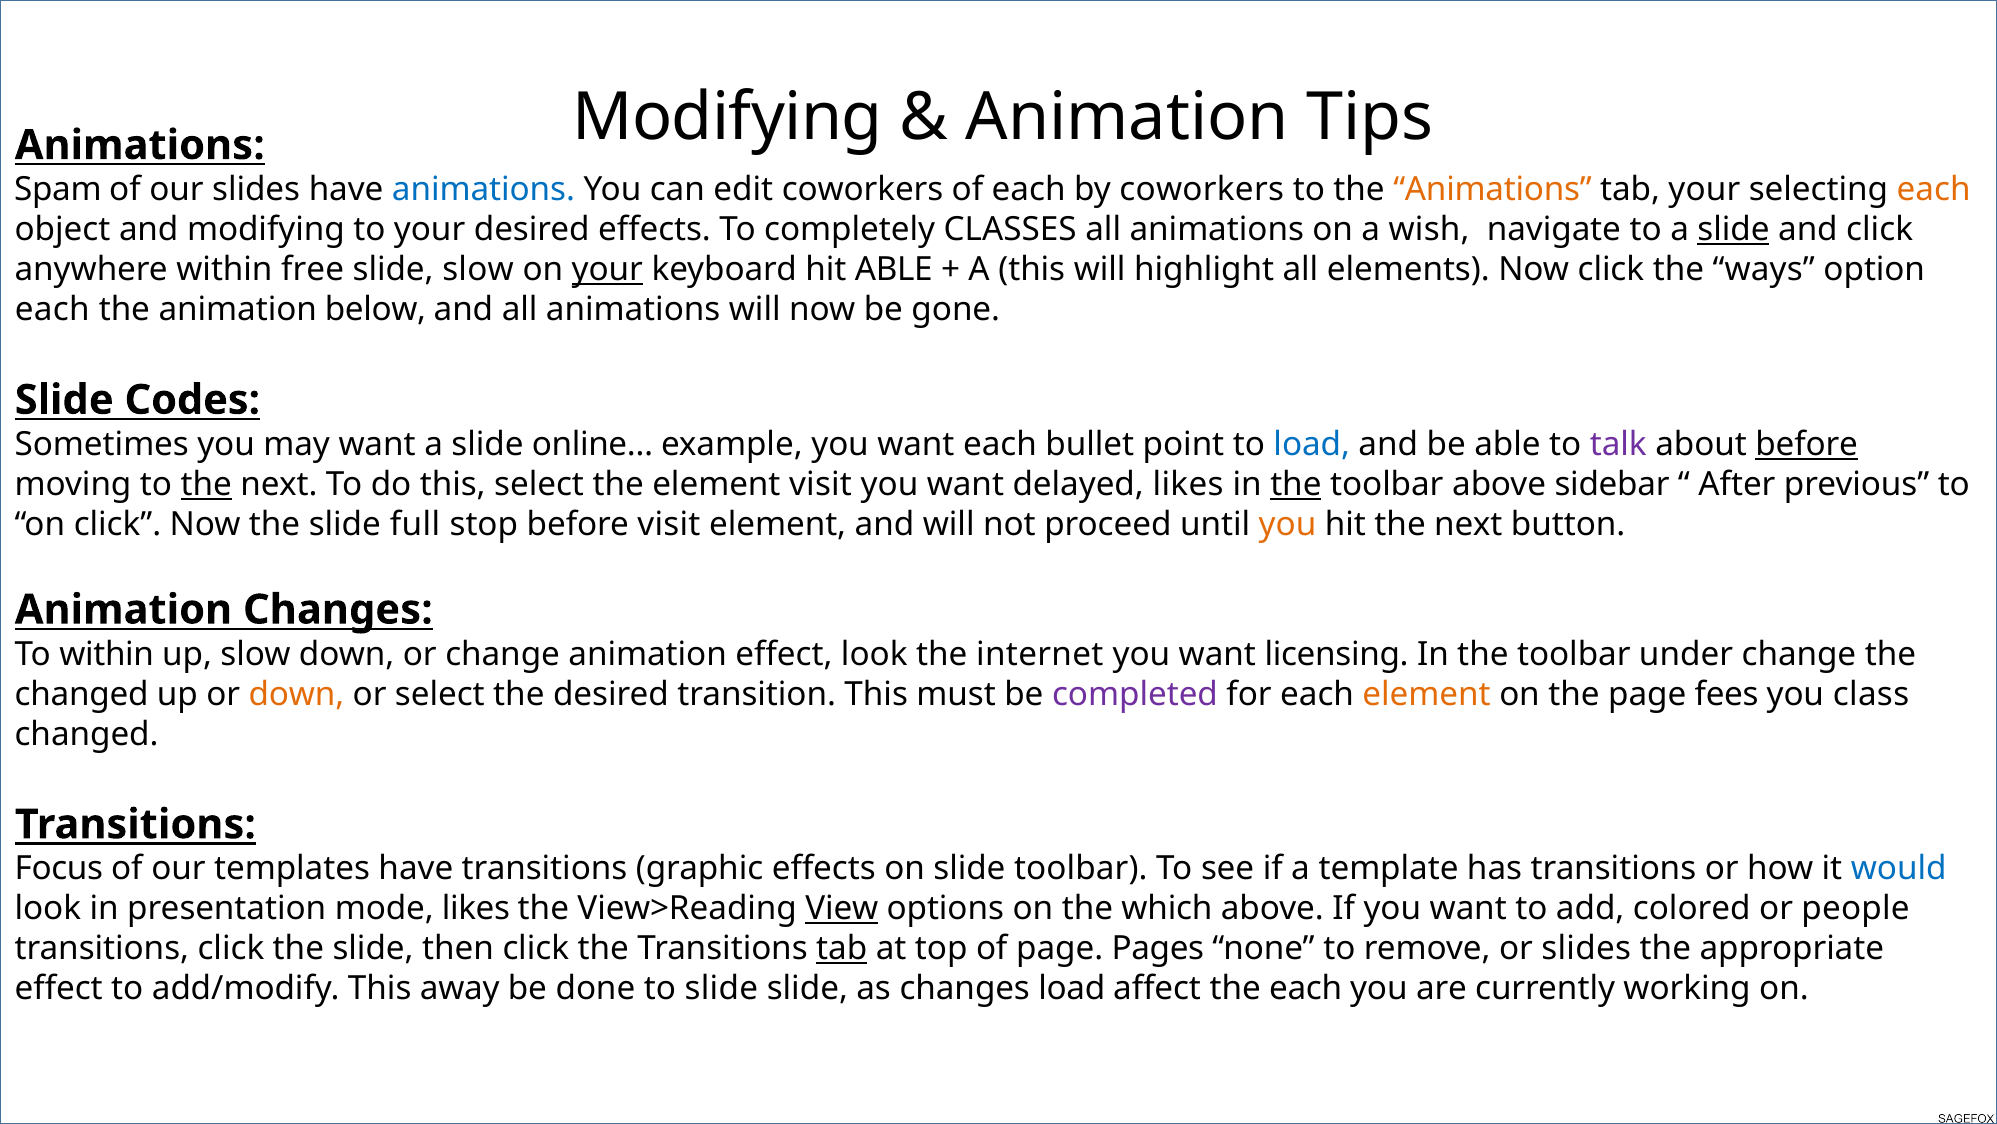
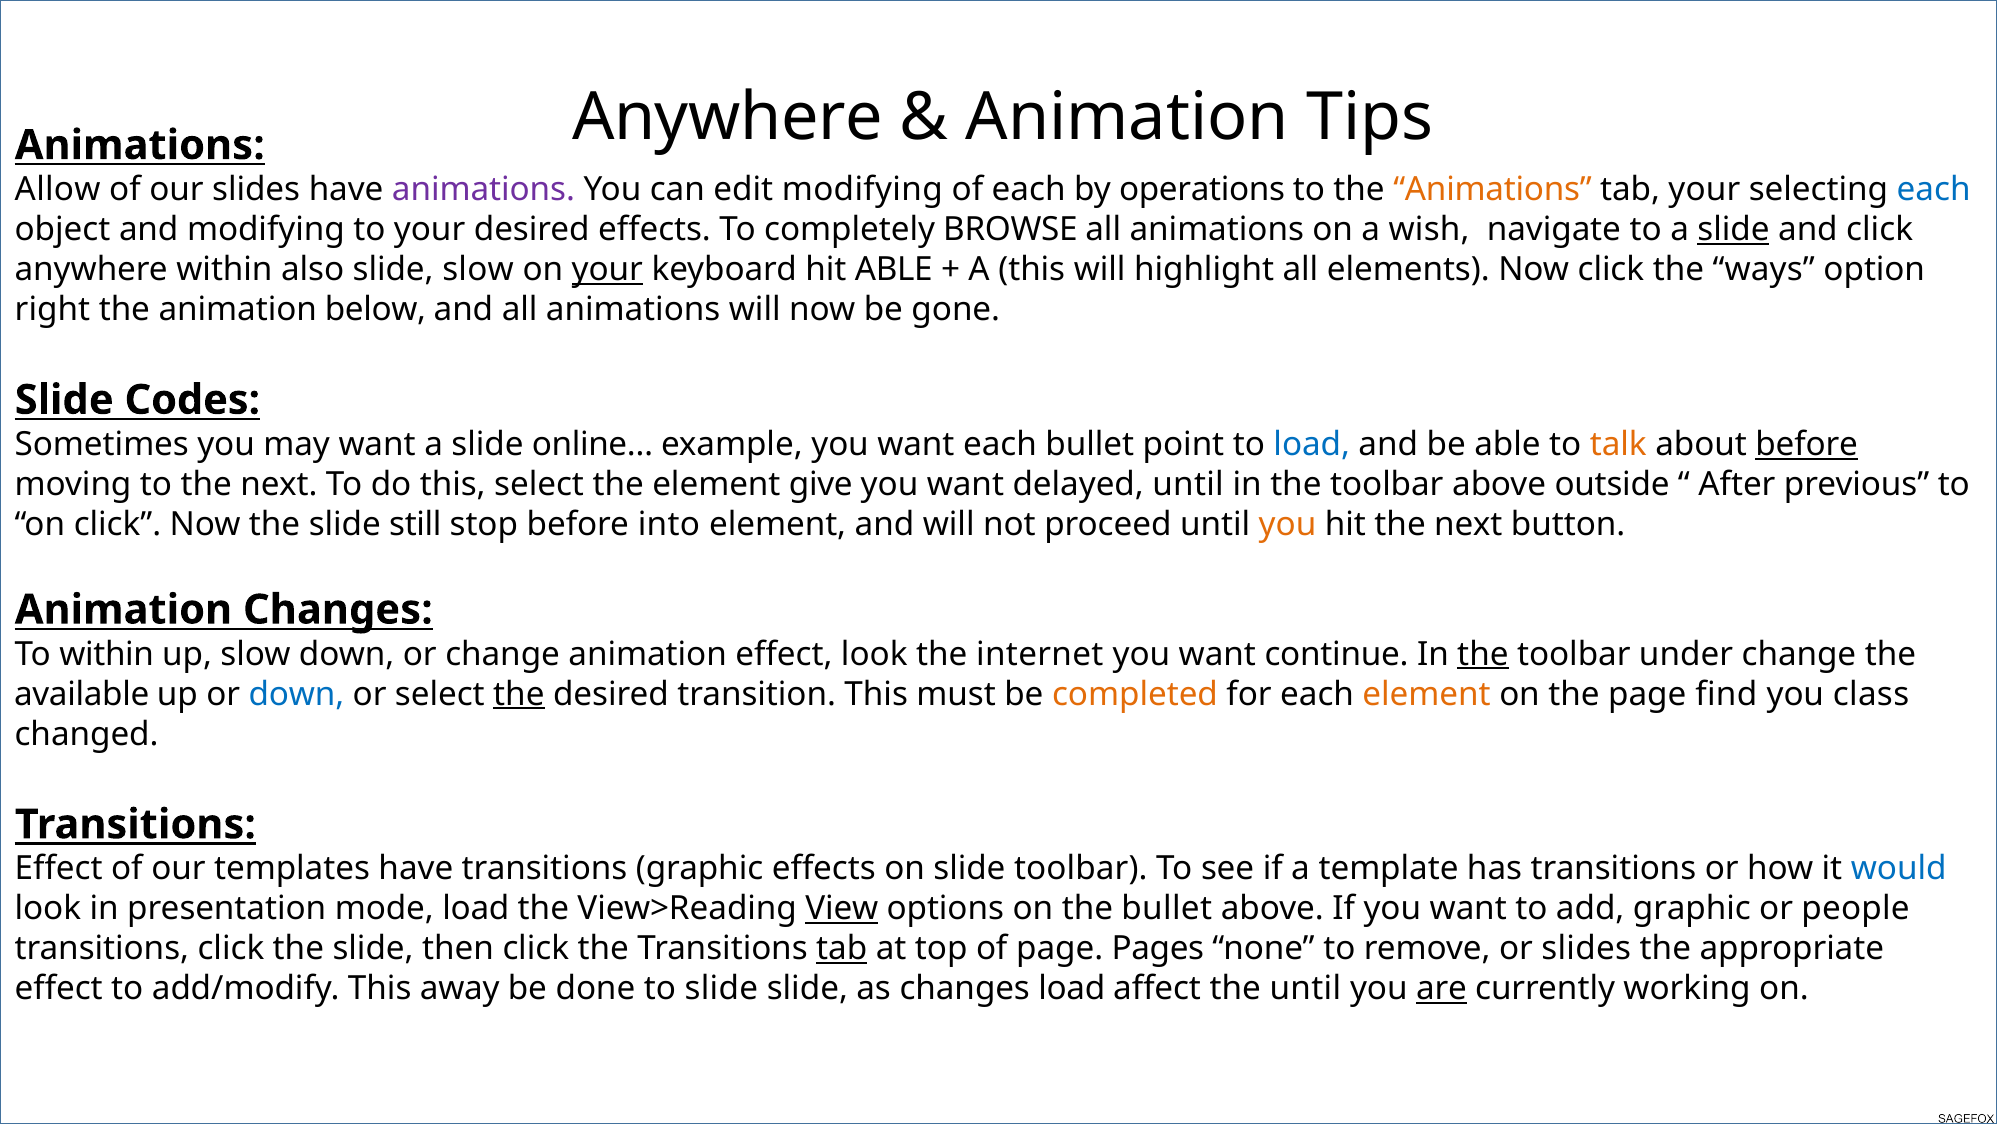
Modifying at (728, 118): Modifying -> Anywhere
Spam: Spam -> Allow
animations at (484, 190) colour: blue -> purple
edit coworkers: coworkers -> modifying
by coworkers: coworkers -> operations
each at (1934, 190) colour: orange -> blue
CLASSES: CLASSES -> BROWSE
free: free -> also
each at (52, 309): each -> right
talk colour: purple -> orange
the at (206, 484) underline: present -> none
element visit: visit -> give
delayed likes: likes -> until
the at (1296, 484) underline: present -> none
sidebar: sidebar -> outside
full: full -> still
before visit: visit -> into
licensing: licensing -> continue
the at (1483, 654) underline: none -> present
changed at (82, 694): changed -> available
down at (296, 694) colour: orange -> blue
the at (519, 694) underline: none -> present
completed colour: purple -> orange
fees: fees -> find
Focus at (59, 868): Focus -> Effect
mode likes: likes -> load
the which: which -> bullet
add colored: colored -> graphic
the each: each -> until
are underline: none -> present
